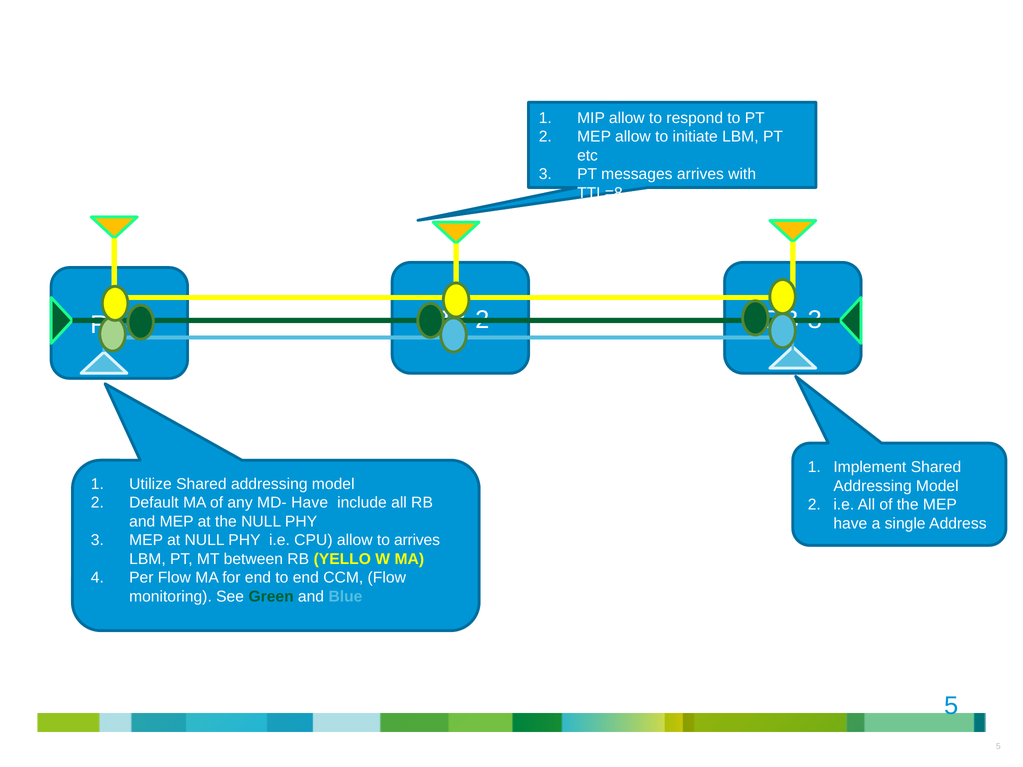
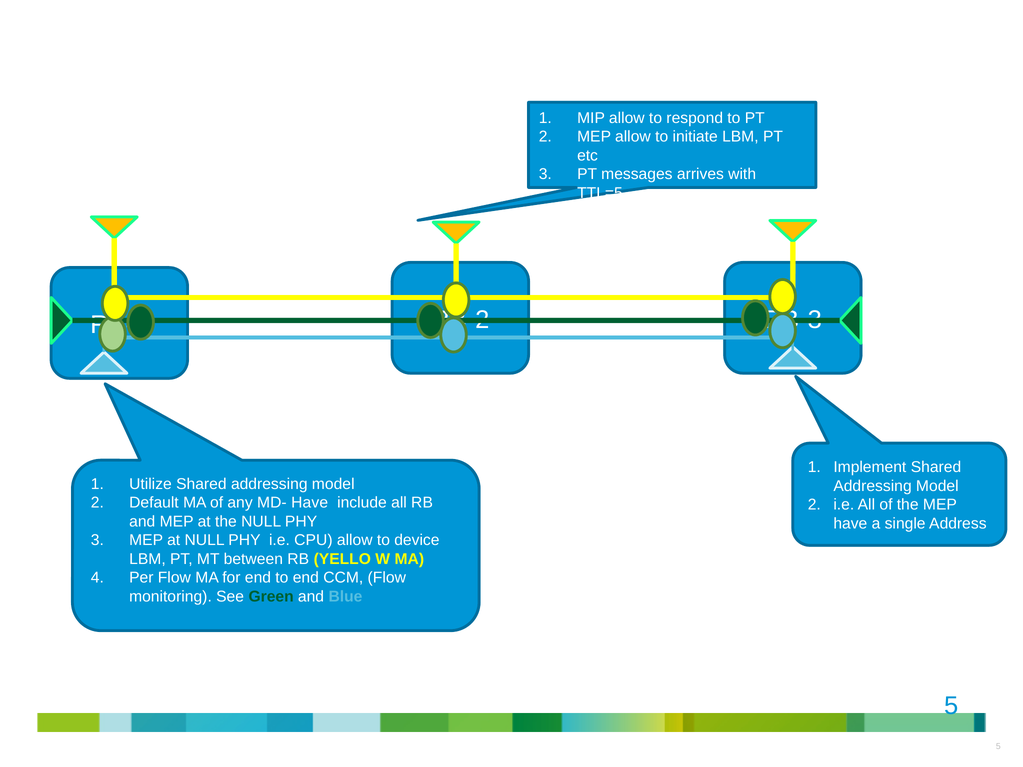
TTL=8: TTL=8 -> TTL=5
to arrives: arrives -> device
